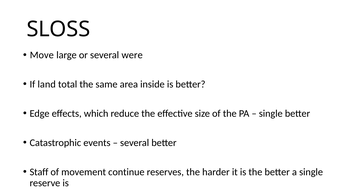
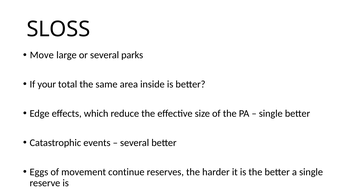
were: were -> parks
land: land -> your
Staff: Staff -> Eggs
